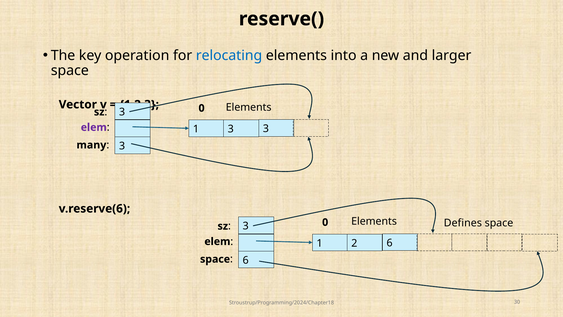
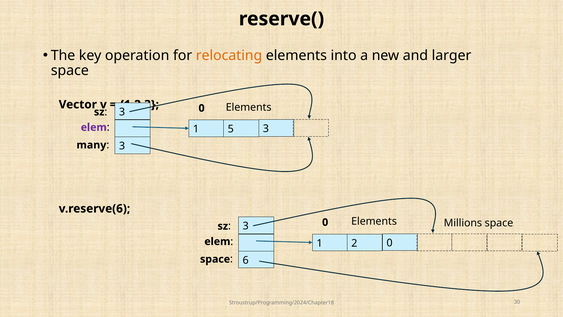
relocating colour: blue -> orange
1 3: 3 -> 5
Defines: Defines -> Millions
2 6: 6 -> 0
